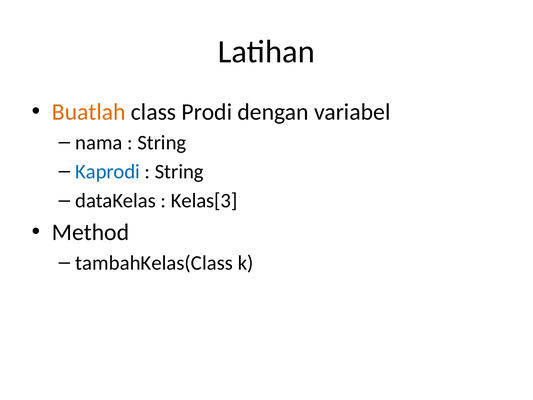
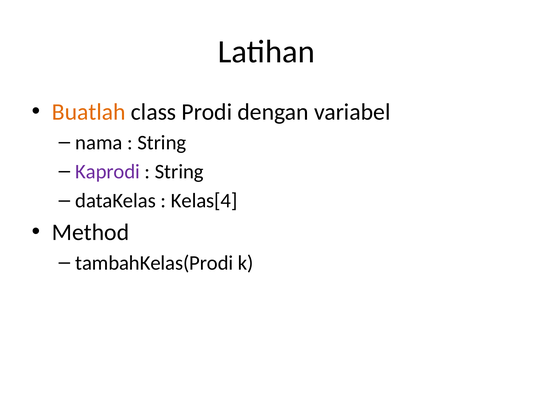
Kaprodi colour: blue -> purple
Kelas[3: Kelas[3 -> Kelas[4
tambahKelas(Class: tambahKelas(Class -> tambahKelas(Prodi
